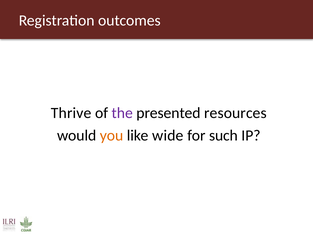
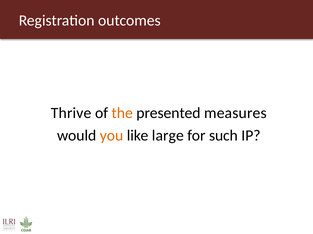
the colour: purple -> orange
resources: resources -> measures
wide: wide -> large
